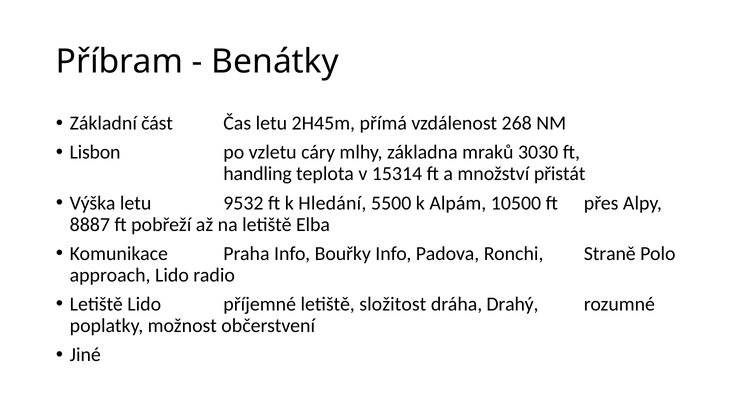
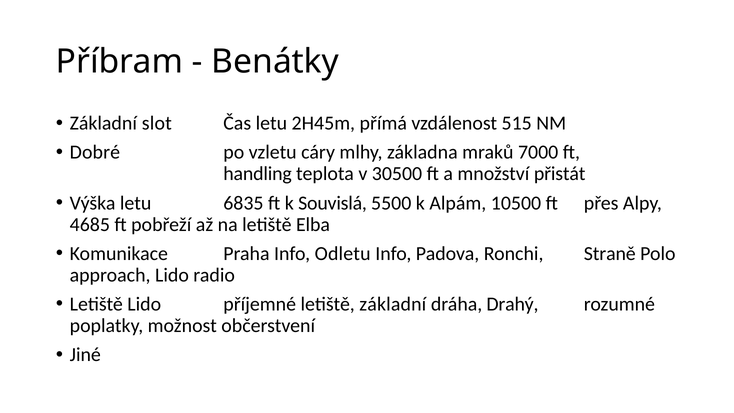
část: část -> slot
268: 268 -> 515
Lisbon: Lisbon -> Dobré
3030: 3030 -> 7000
15314: 15314 -> 30500
9532: 9532 -> 6835
Hledání: Hledání -> Souvislá
8887: 8887 -> 4685
Bouřky: Bouřky -> Odletu
letiště složitost: složitost -> základní
